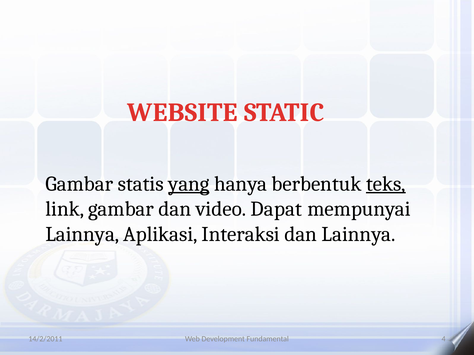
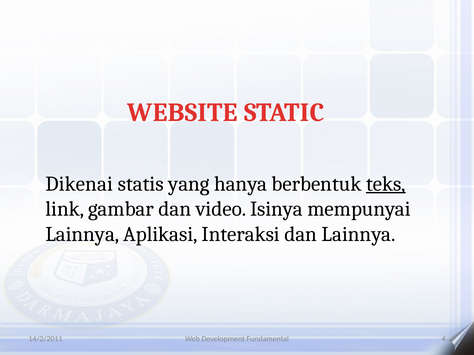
Gambar at (79, 184): Gambar -> Dikenai
yang underline: present -> none
Dapat: Dapat -> Isinya
